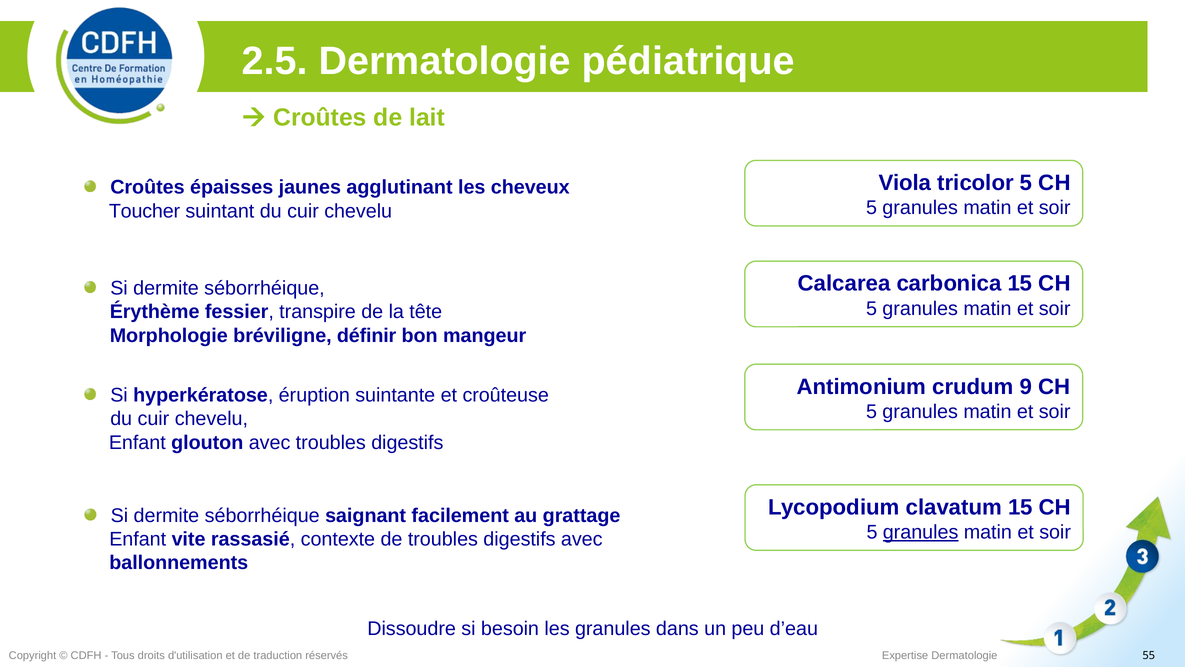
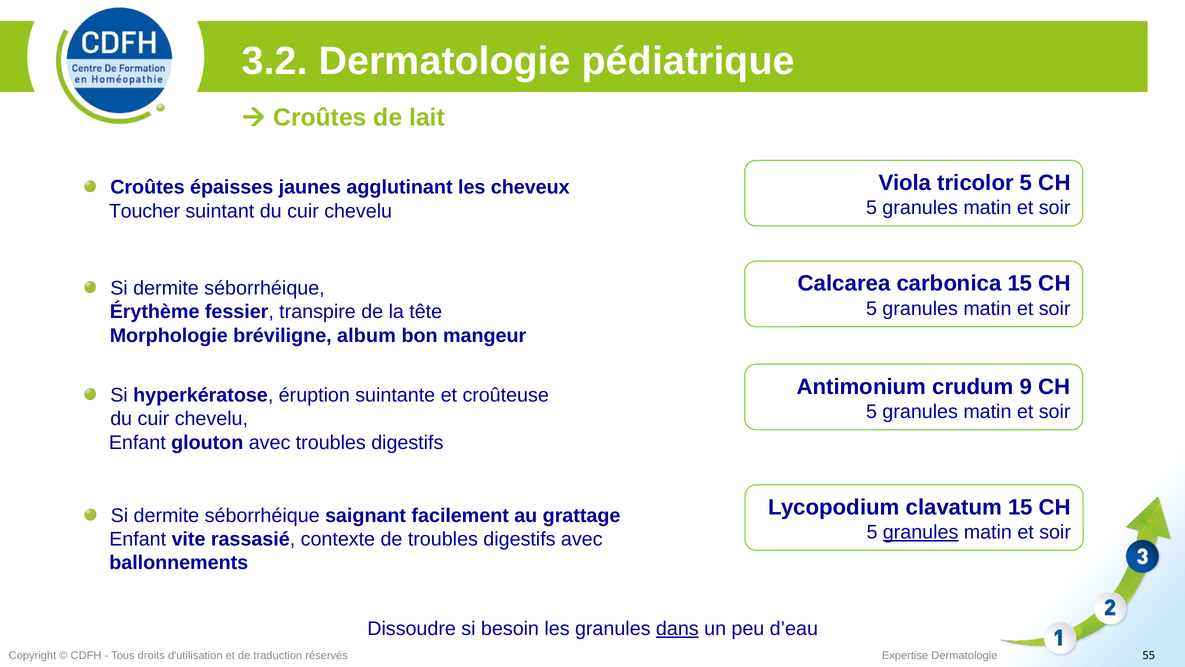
2.5: 2.5 -> 3.2
définir: définir -> album
dans underline: none -> present
